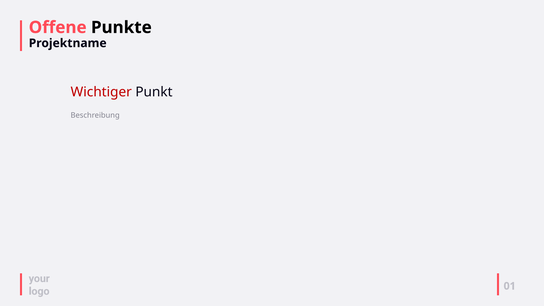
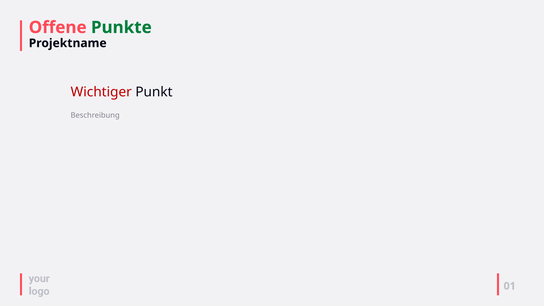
Punkte colour: black -> green
